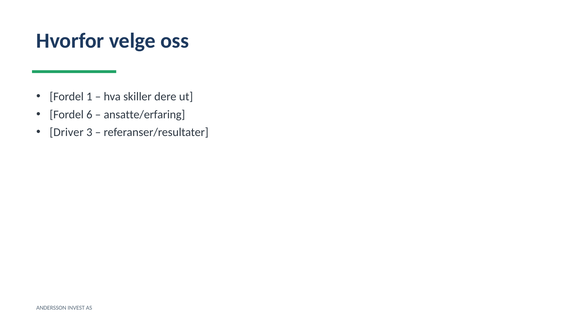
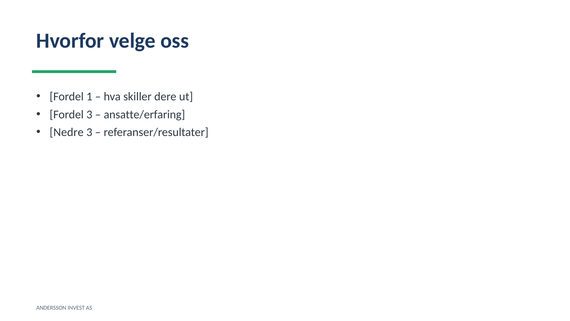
Fordel 6: 6 -> 3
Driver: Driver -> Nedre
